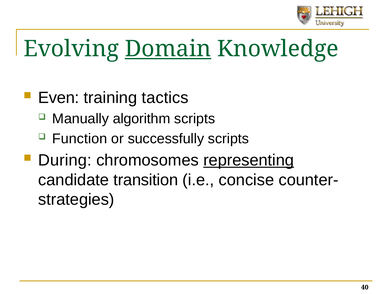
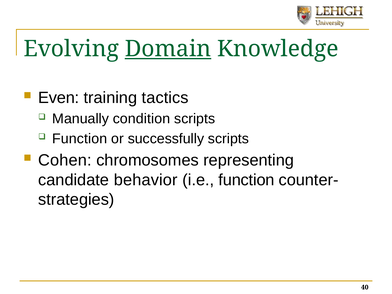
algorithm: algorithm -> condition
During: During -> Cohen
representing underline: present -> none
transition: transition -> behavior
i.e concise: concise -> function
